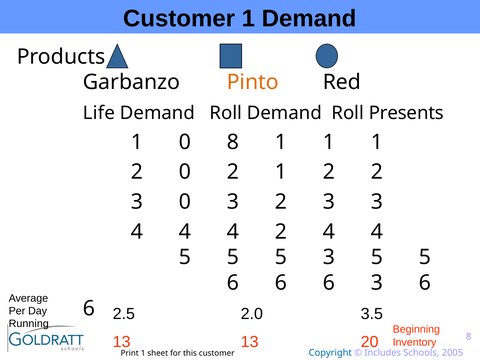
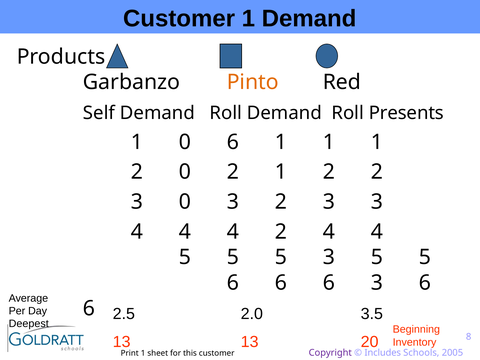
Life: Life -> Self
0 8: 8 -> 6
Running: Running -> Deepest
Copyright colour: blue -> purple
